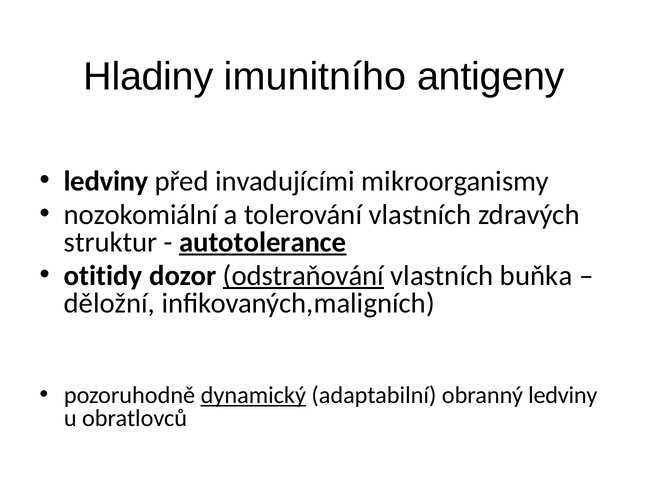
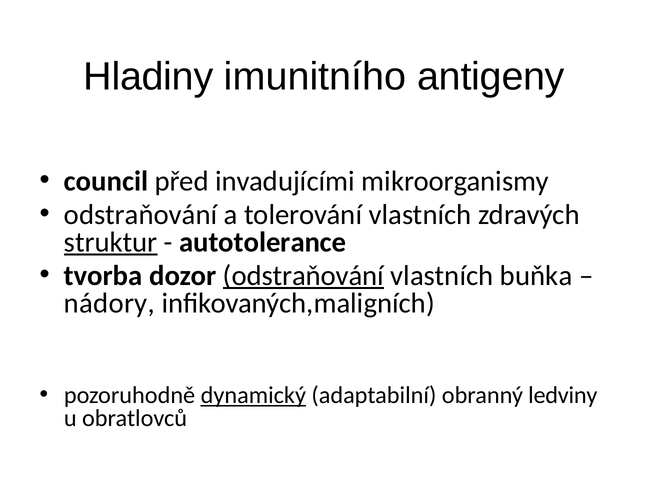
ledviny at (106, 181): ledviny -> council
nozokomiální at (141, 215): nozokomiální -> odstraňování
struktur underline: none -> present
autotolerance underline: present -> none
otitidy: otitidy -> tvorba
děložní: děložní -> nádory
